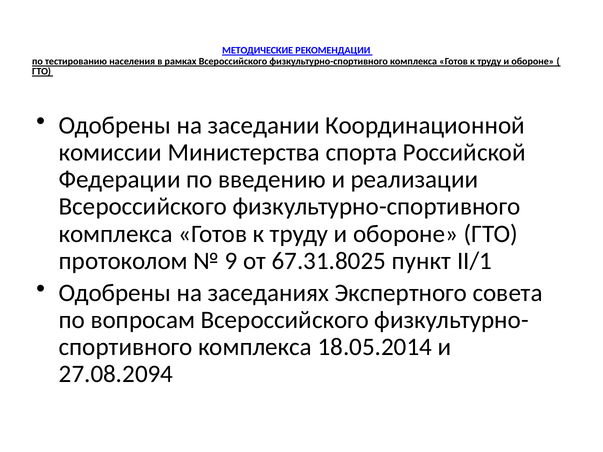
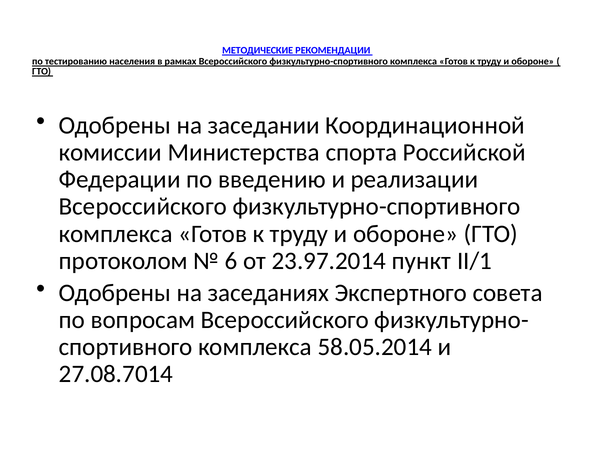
9: 9 -> 6
67.31.8025: 67.31.8025 -> 23.97.2014
18.05.2014: 18.05.2014 -> 58.05.2014
27.08.2094: 27.08.2094 -> 27.08.7014
